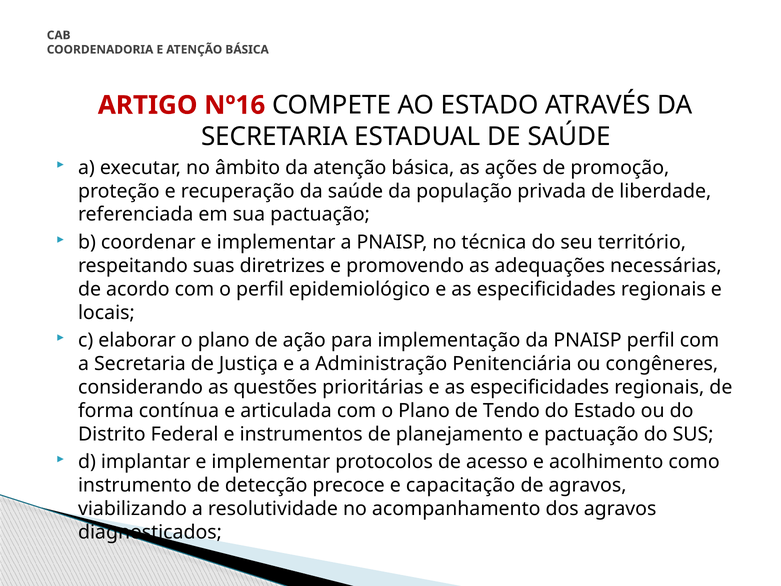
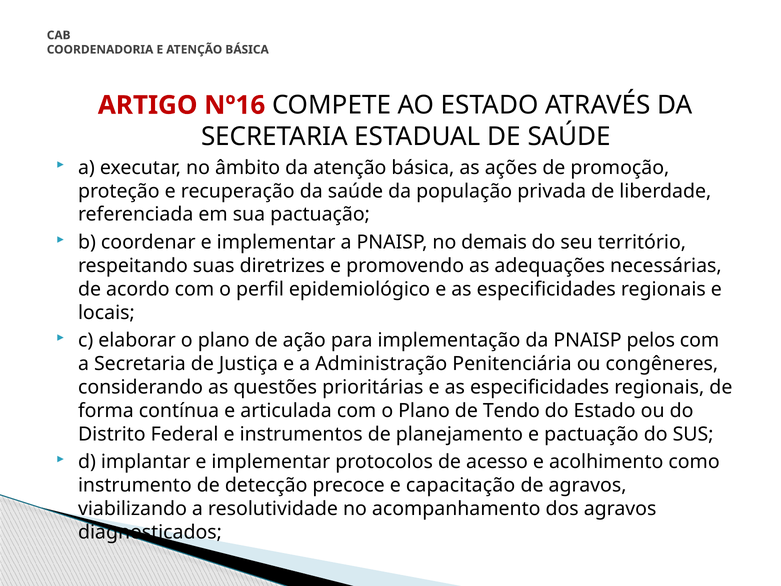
técnica: técnica -> demais
PNAISP perfil: perfil -> pelos
